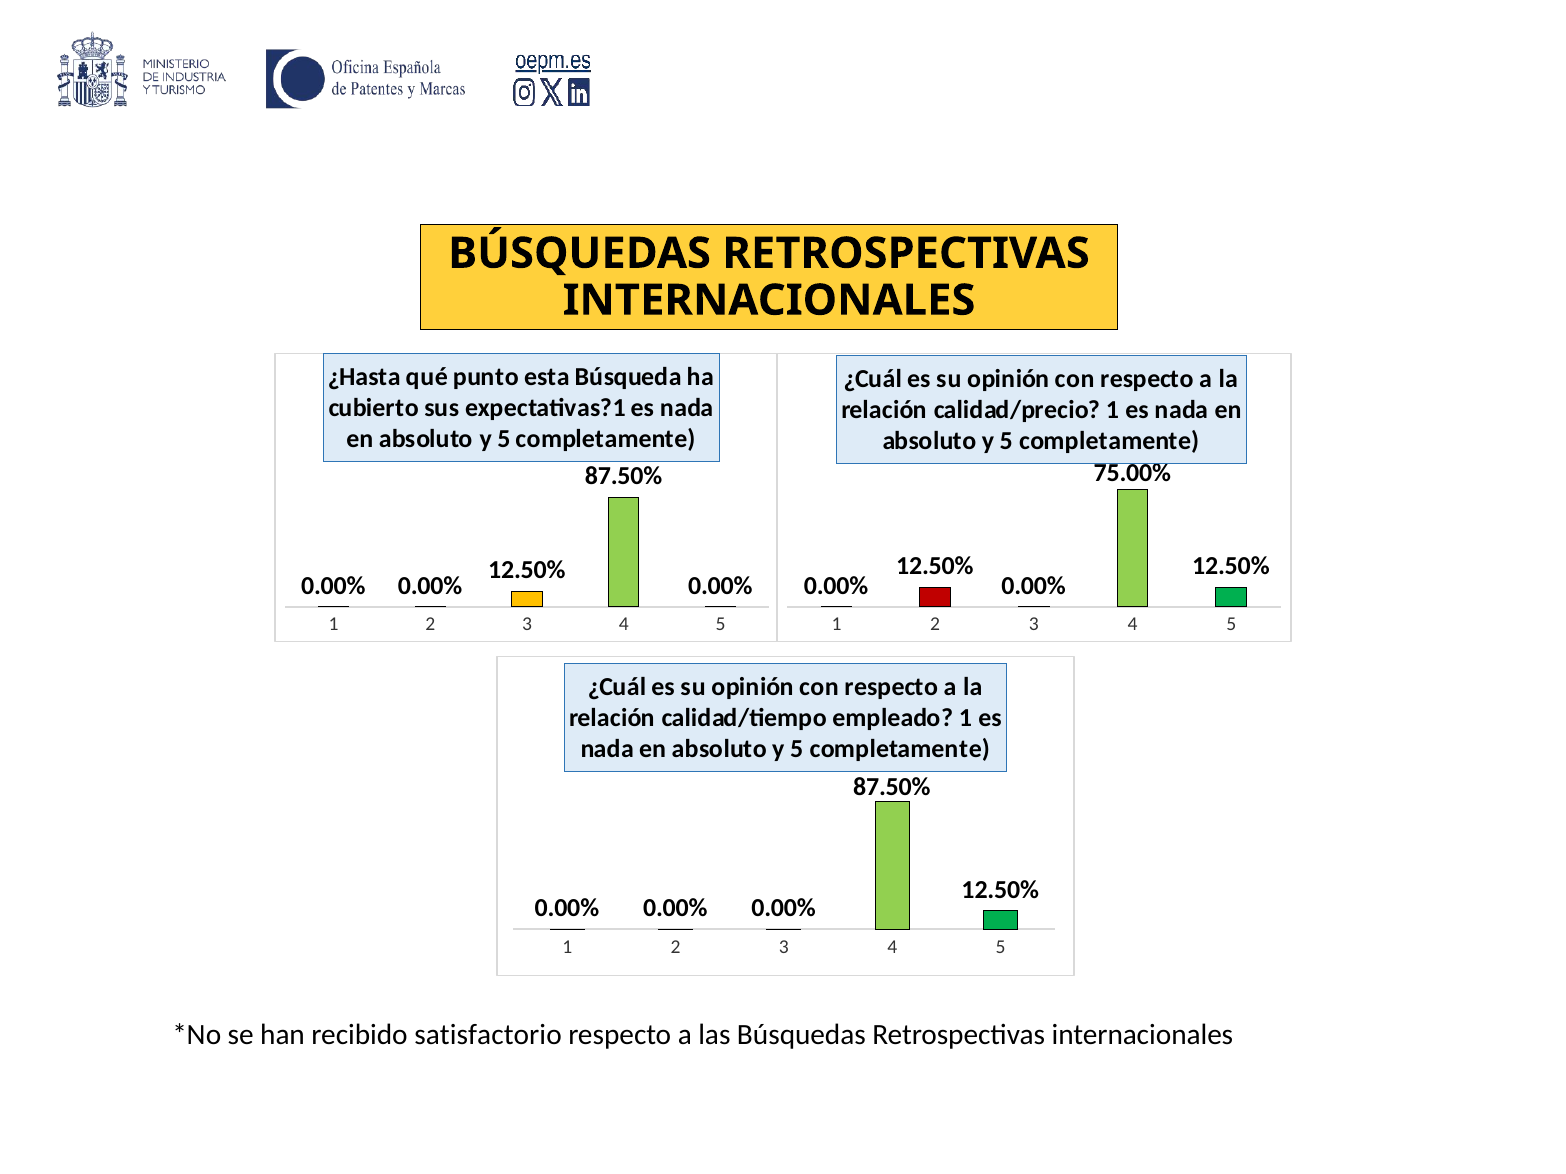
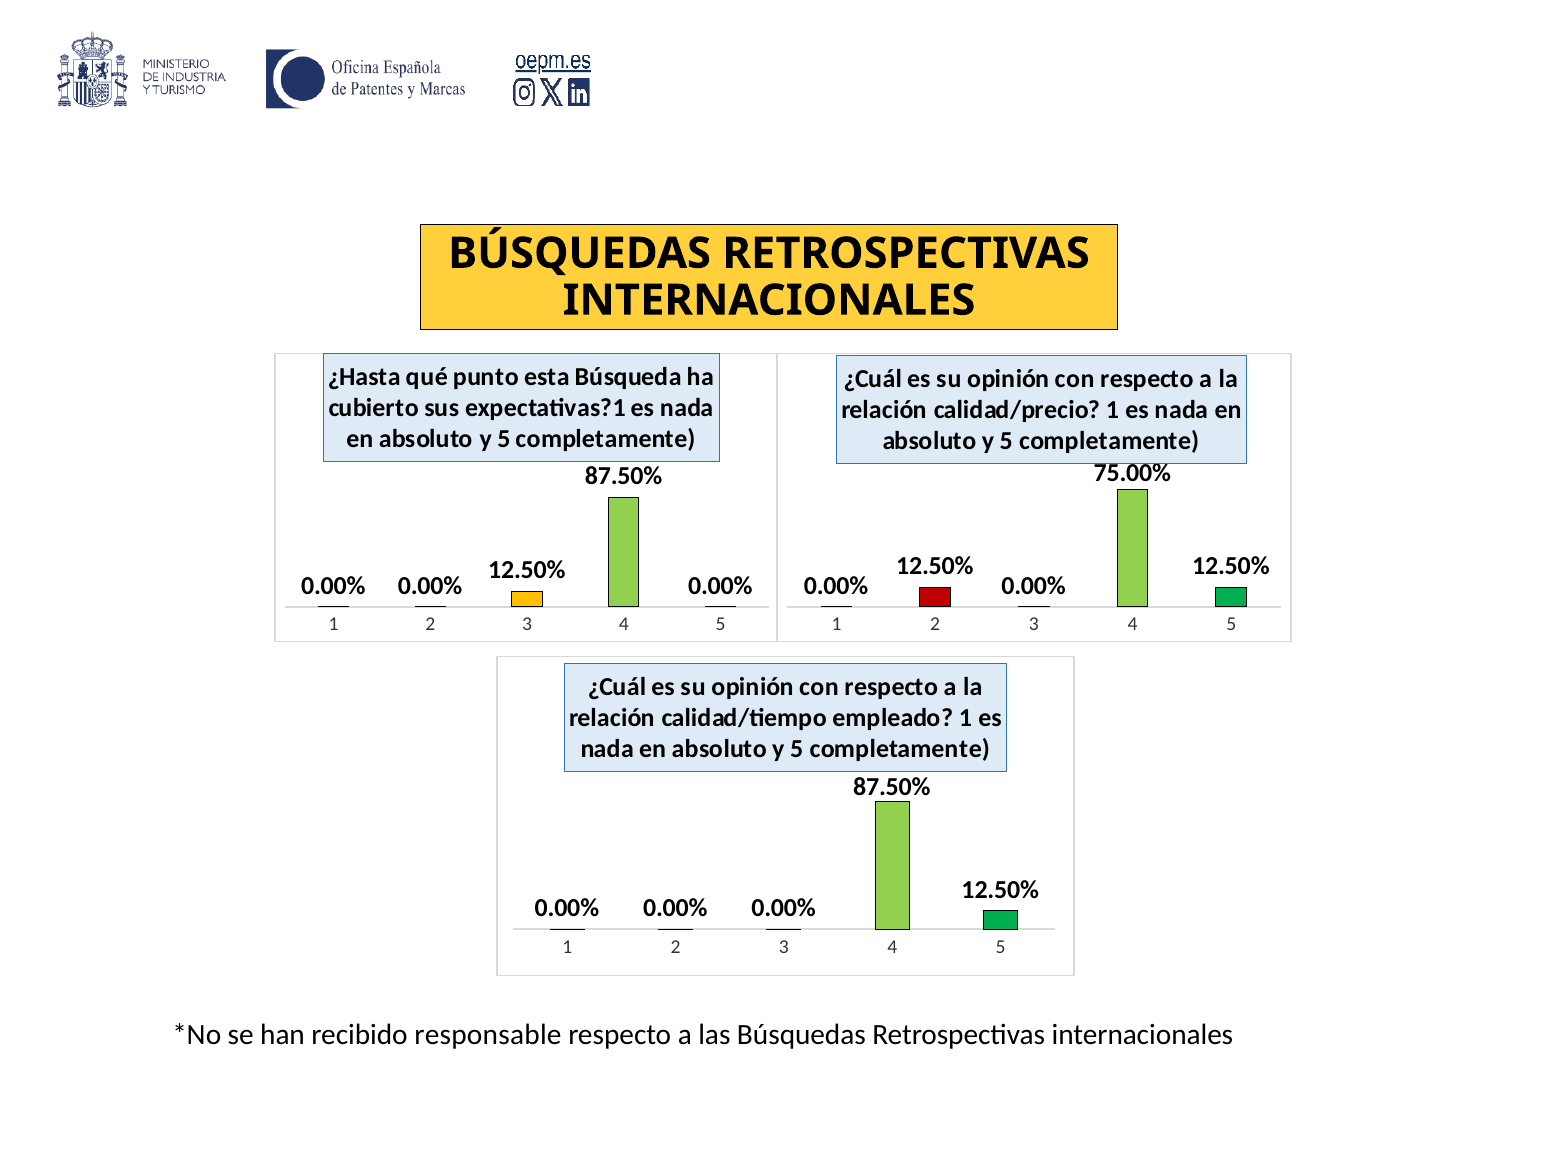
satisfactorio: satisfactorio -> responsable
